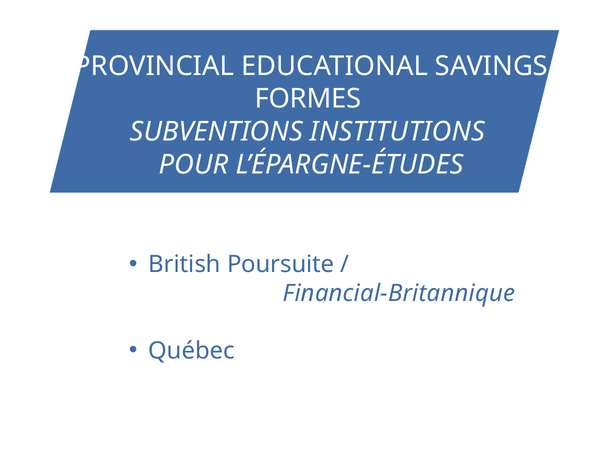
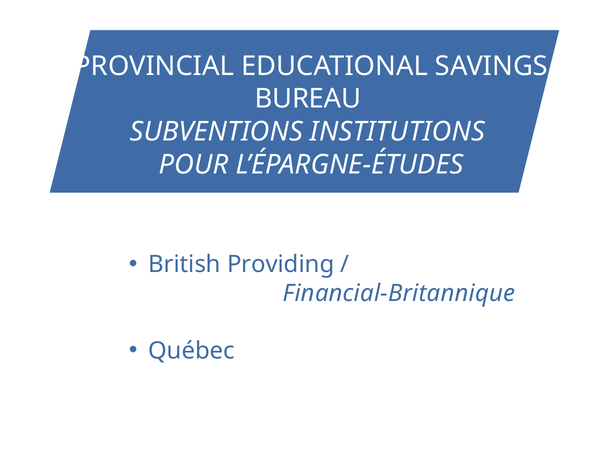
FORMES: FORMES -> BUREAU
Poursuite: Poursuite -> Providing
